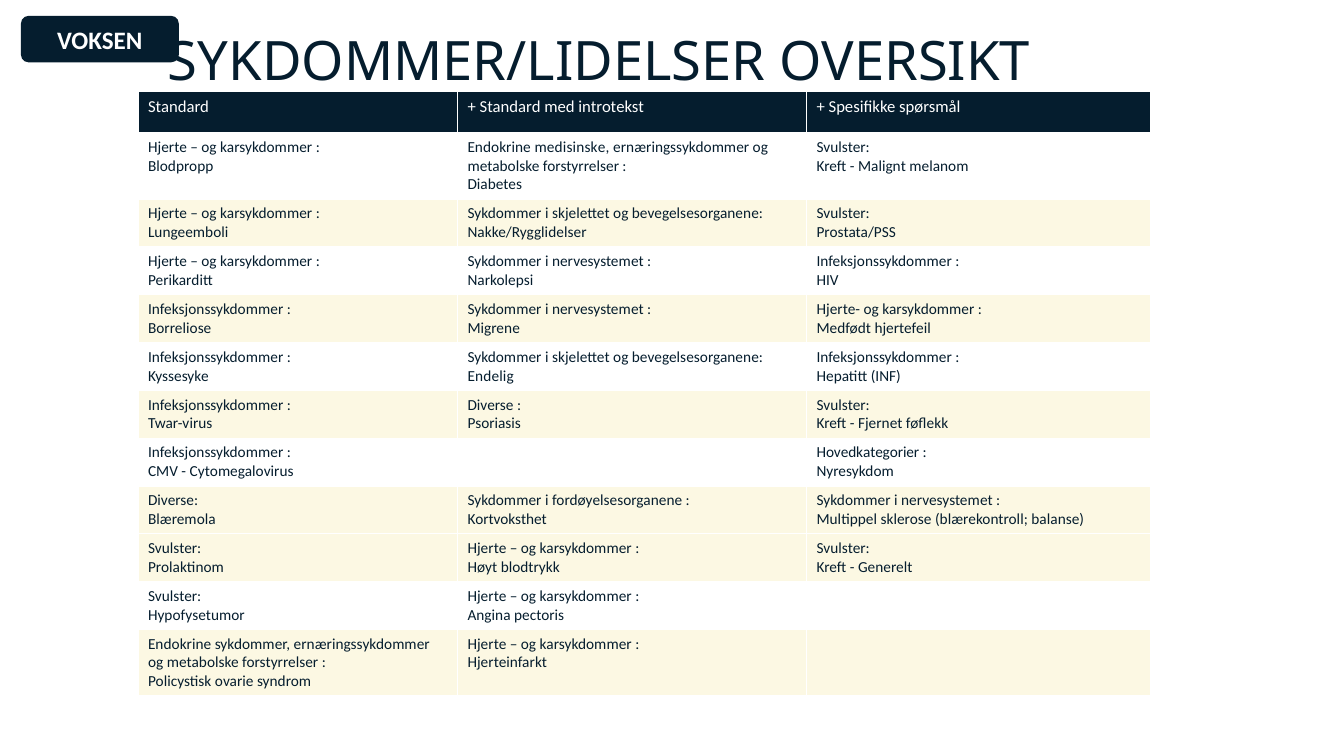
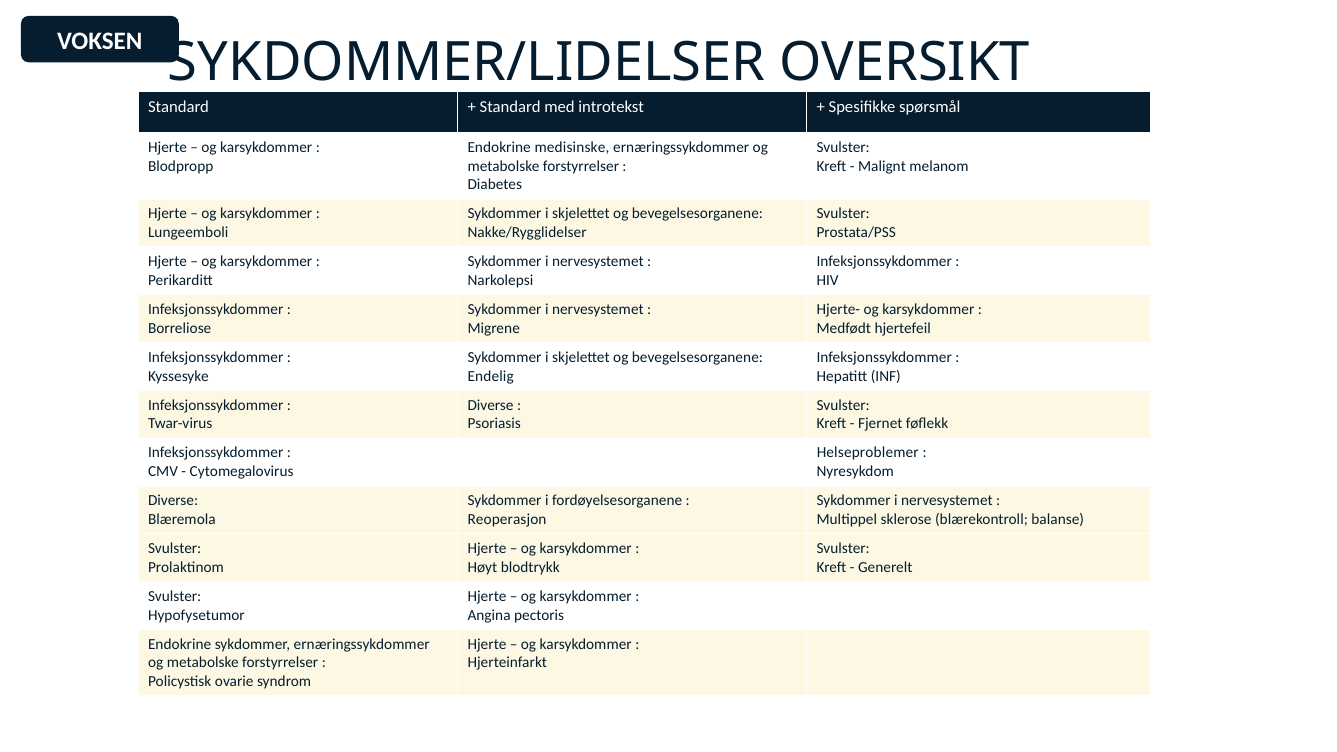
Hovedkategorier: Hovedkategorier -> Helseproblemer
Kortvoksthet: Kortvoksthet -> Reoperasjon
